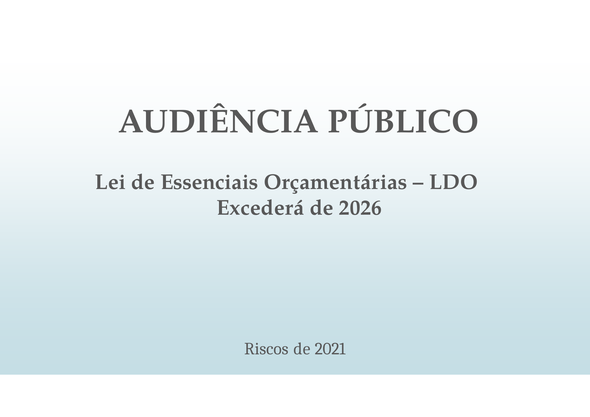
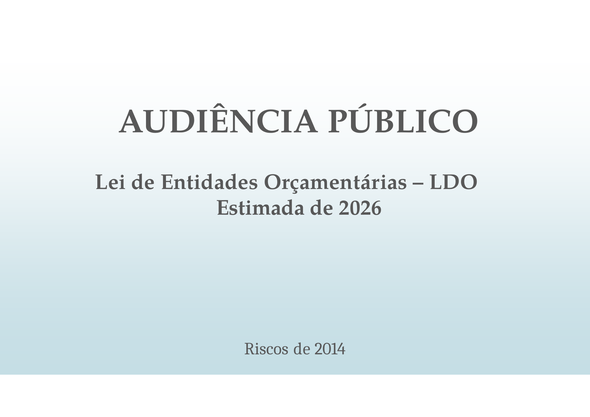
Essenciais: Essenciais -> Entidades
Excederá: Excederá -> Estimada
2021: 2021 -> 2014
